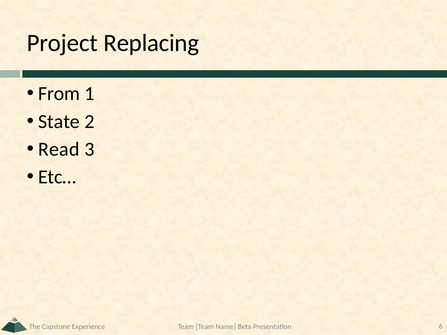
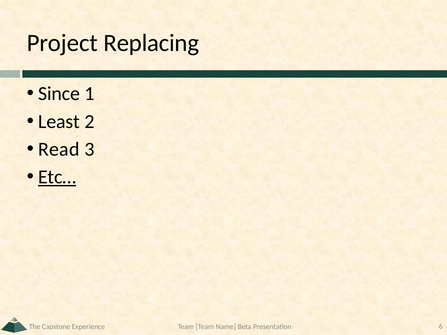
From: From -> Since
State: State -> Least
Etc… underline: none -> present
